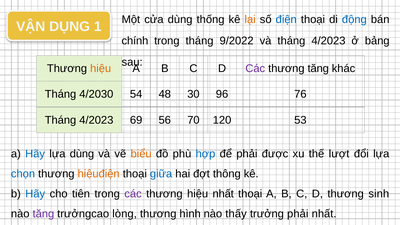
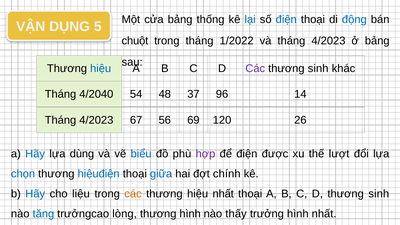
cửa dùng: dùng -> bảng
lại colour: orange -> blue
1: 1 -> 5
chính: chính -> chuột
9/2022: 9/2022 -> 1/2022
hiệu at (101, 69) colour: orange -> blue
tăng at (318, 69): tăng -> sinh
4/2030: 4/2030 -> 4/2040
30: 30 -> 37
76: 76 -> 14
69: 69 -> 67
70: 70 -> 69
53: 53 -> 26
biểu colour: orange -> blue
hợp colour: blue -> purple
để phải: phải -> điện
hiệuđiện colour: orange -> blue
thông: thông -> chính
tiên: tiên -> liệu
các at (133, 194) colour: purple -> orange
tăng at (43, 214) colour: purple -> blue
trưởng phải: phải -> hình
